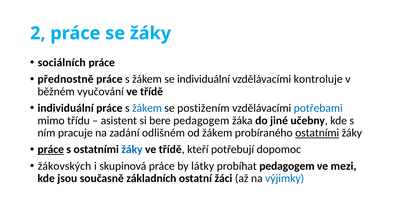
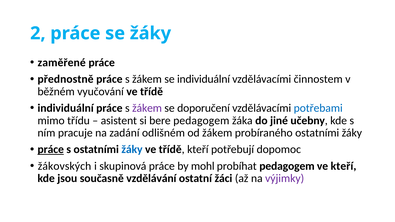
sociálních: sociálních -> zaměřené
kontroluje: kontroluje -> činnostem
žákem at (147, 108) colour: blue -> purple
postižením: postižením -> doporučení
ostatními at (317, 133) underline: present -> none
látky: látky -> mohl
ve mezi: mezi -> kteří
základních: základních -> vzdělávání
výjimky colour: blue -> purple
